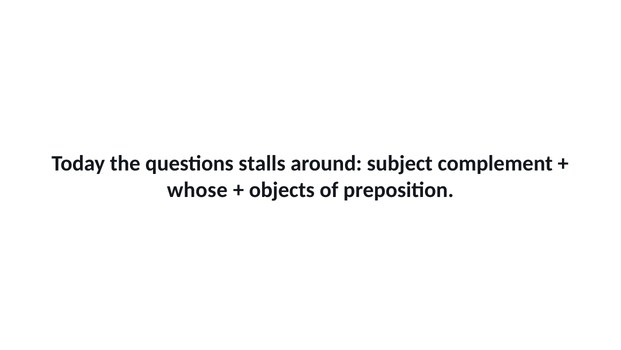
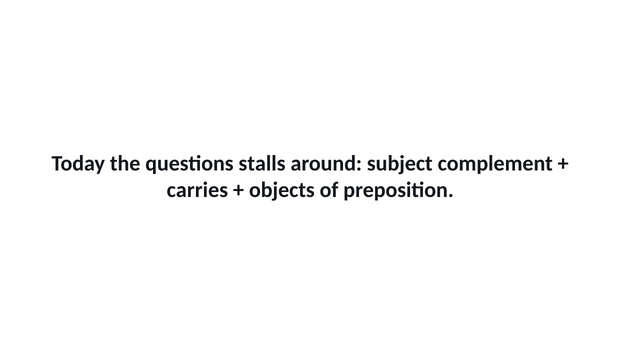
whose: whose -> carries
